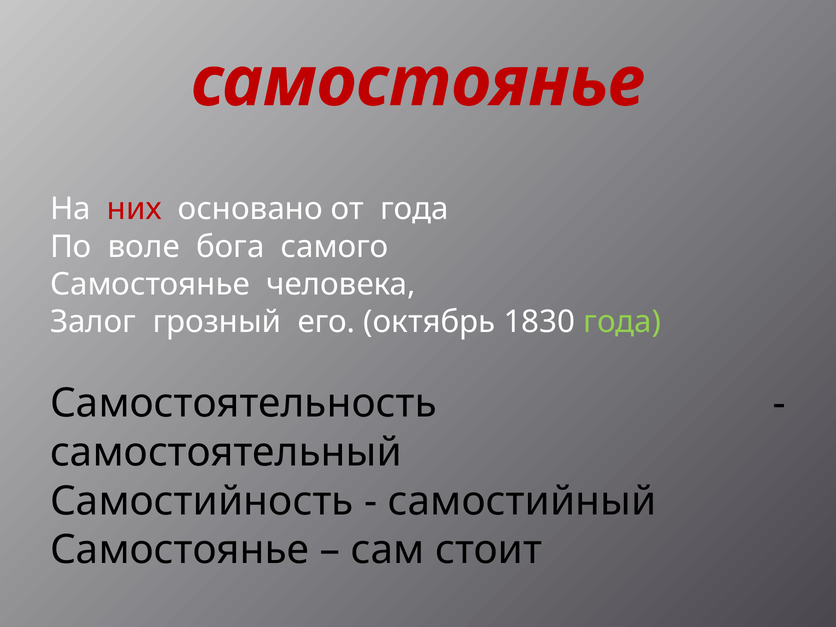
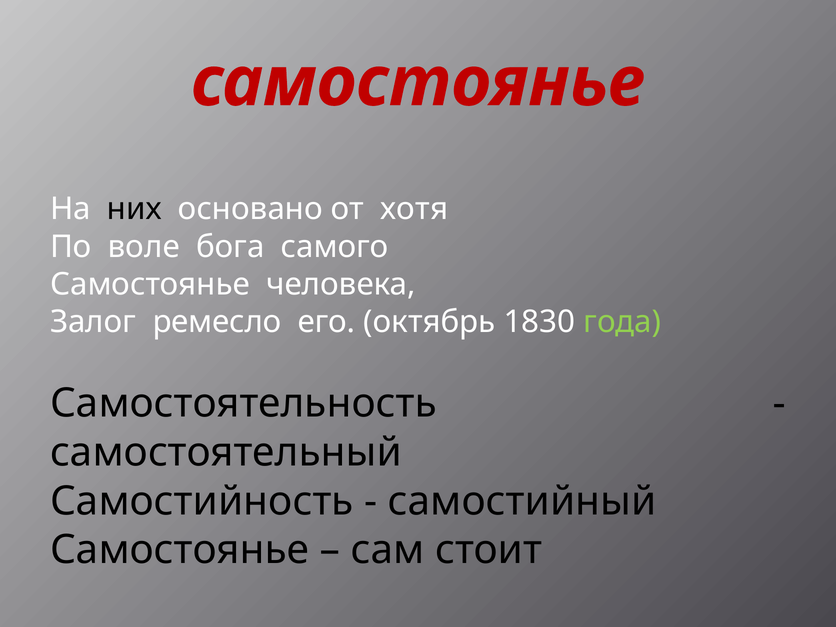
них colour: red -> black
от года: года -> хотя
грозный: грозный -> ремесло
